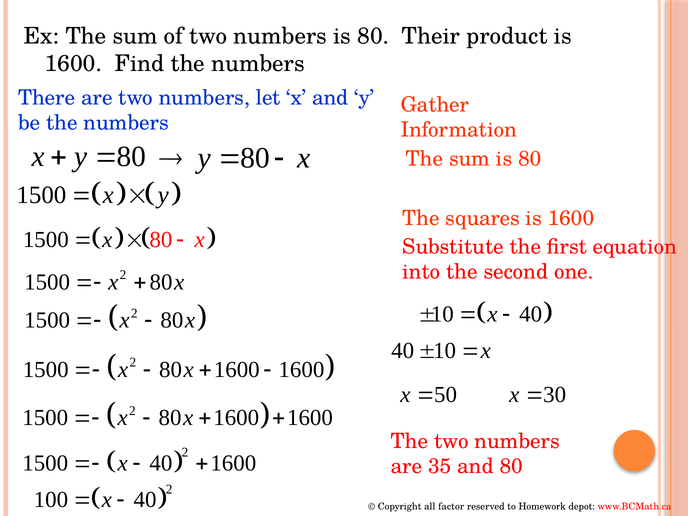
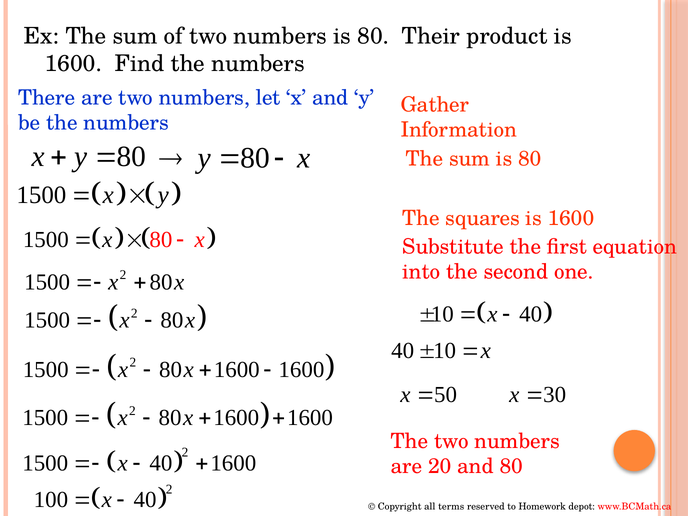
35: 35 -> 20
factor: factor -> terms
